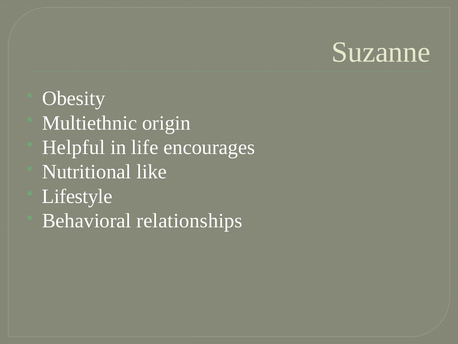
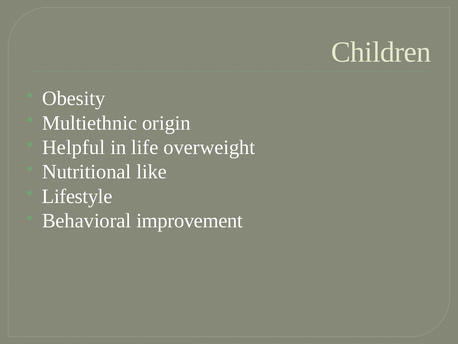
Suzanne: Suzanne -> Children
encourages: encourages -> overweight
relationships: relationships -> improvement
